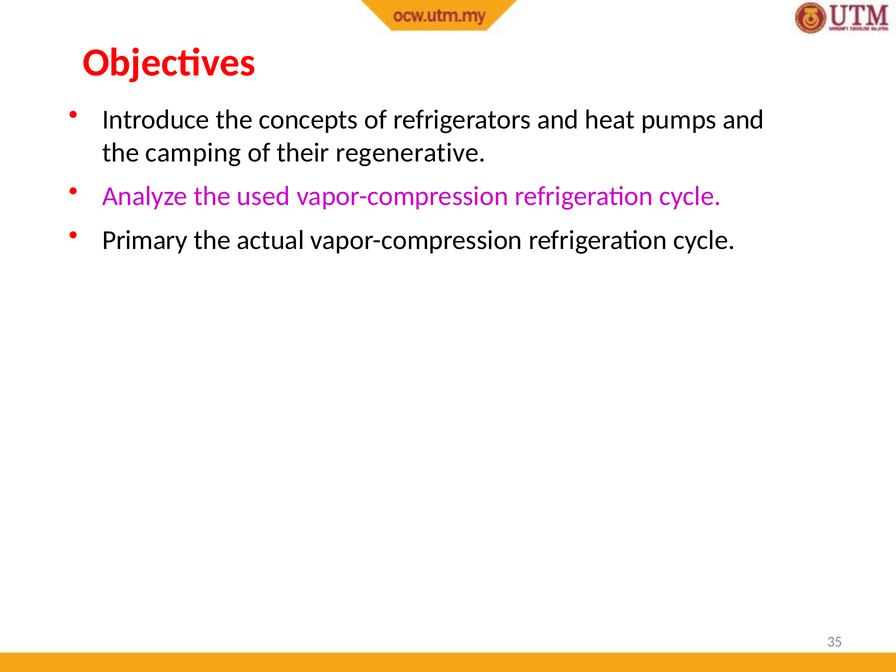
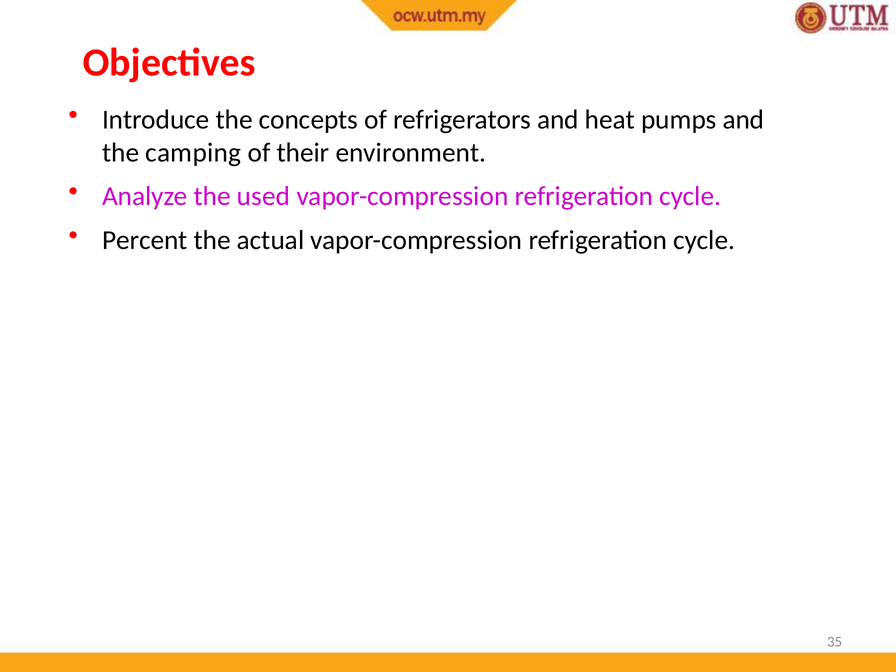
regenerative: regenerative -> environment
Primary: Primary -> Percent
